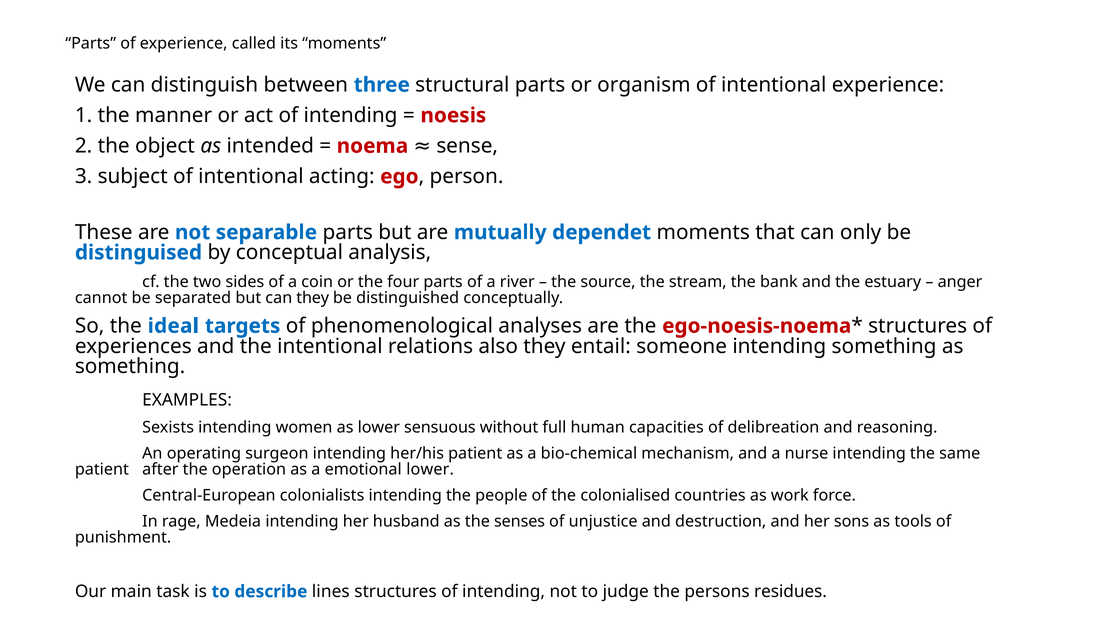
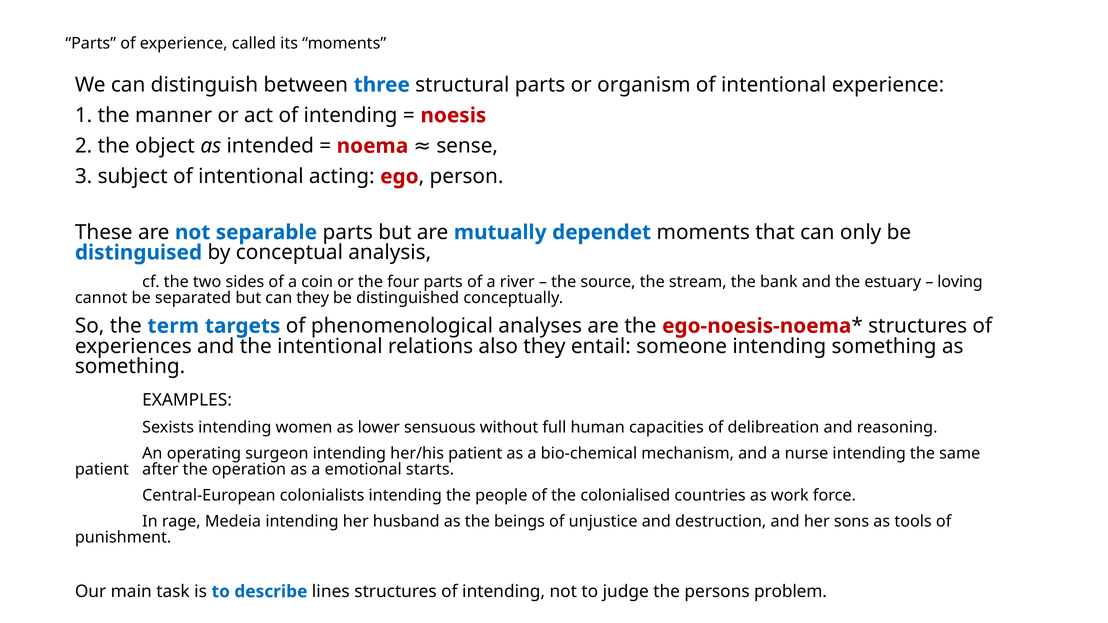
anger: anger -> loving
ideal: ideal -> term
emotional lower: lower -> starts
senses: senses -> beings
residues: residues -> problem
